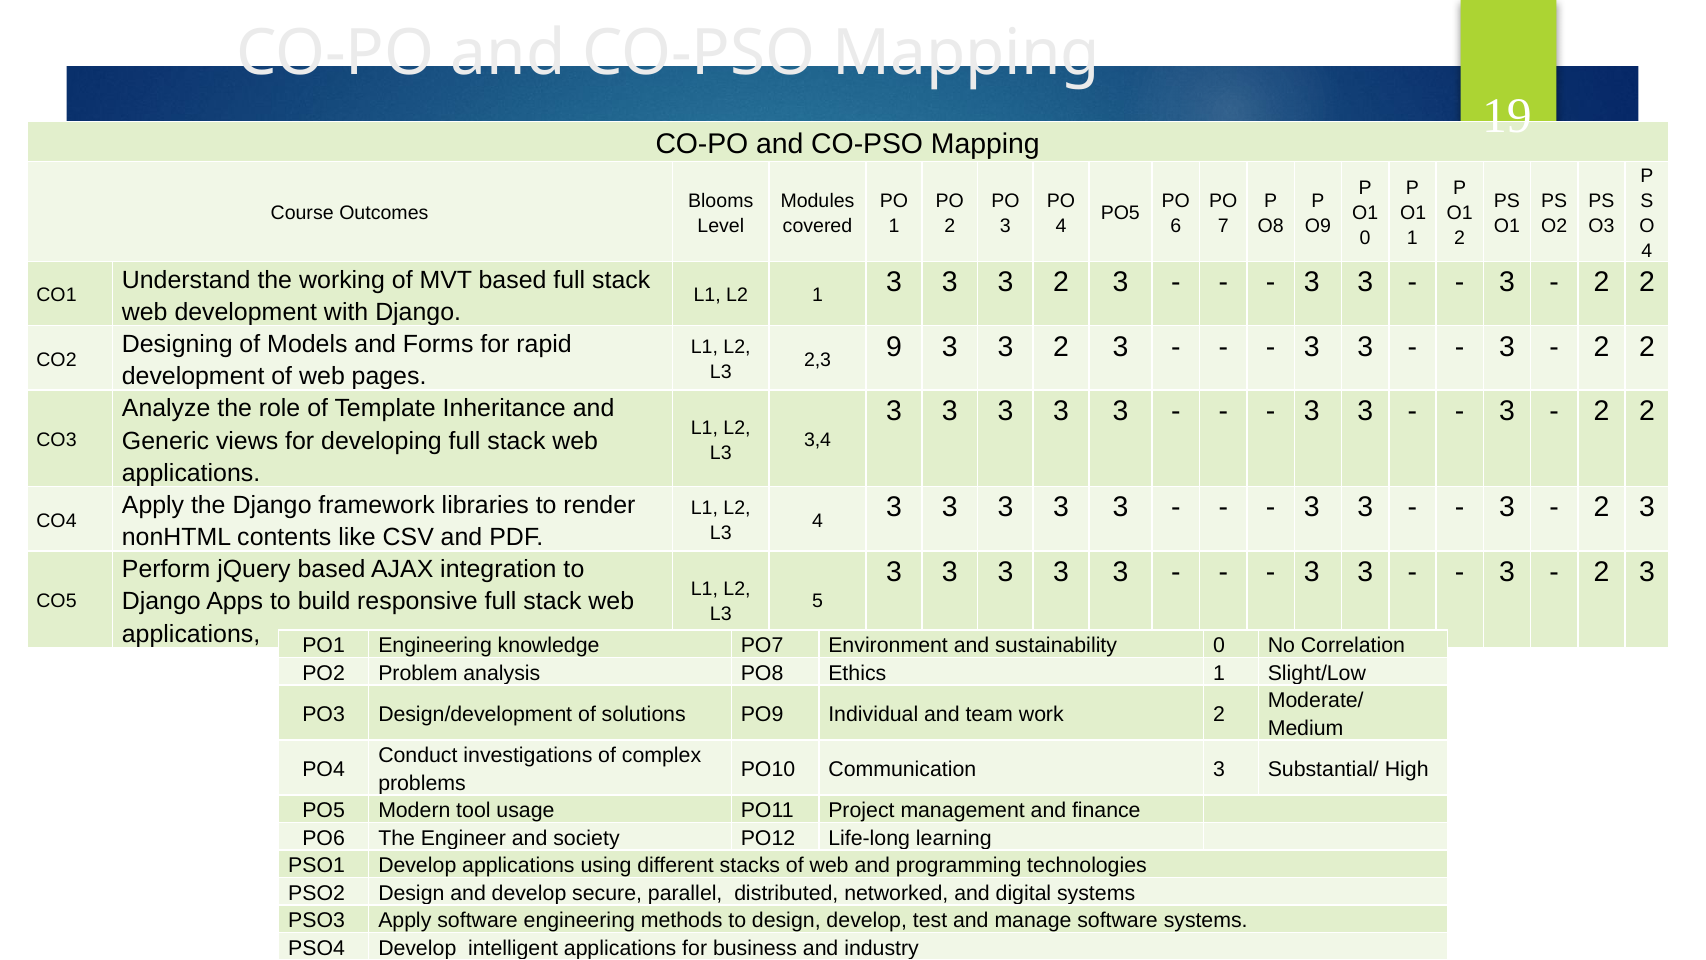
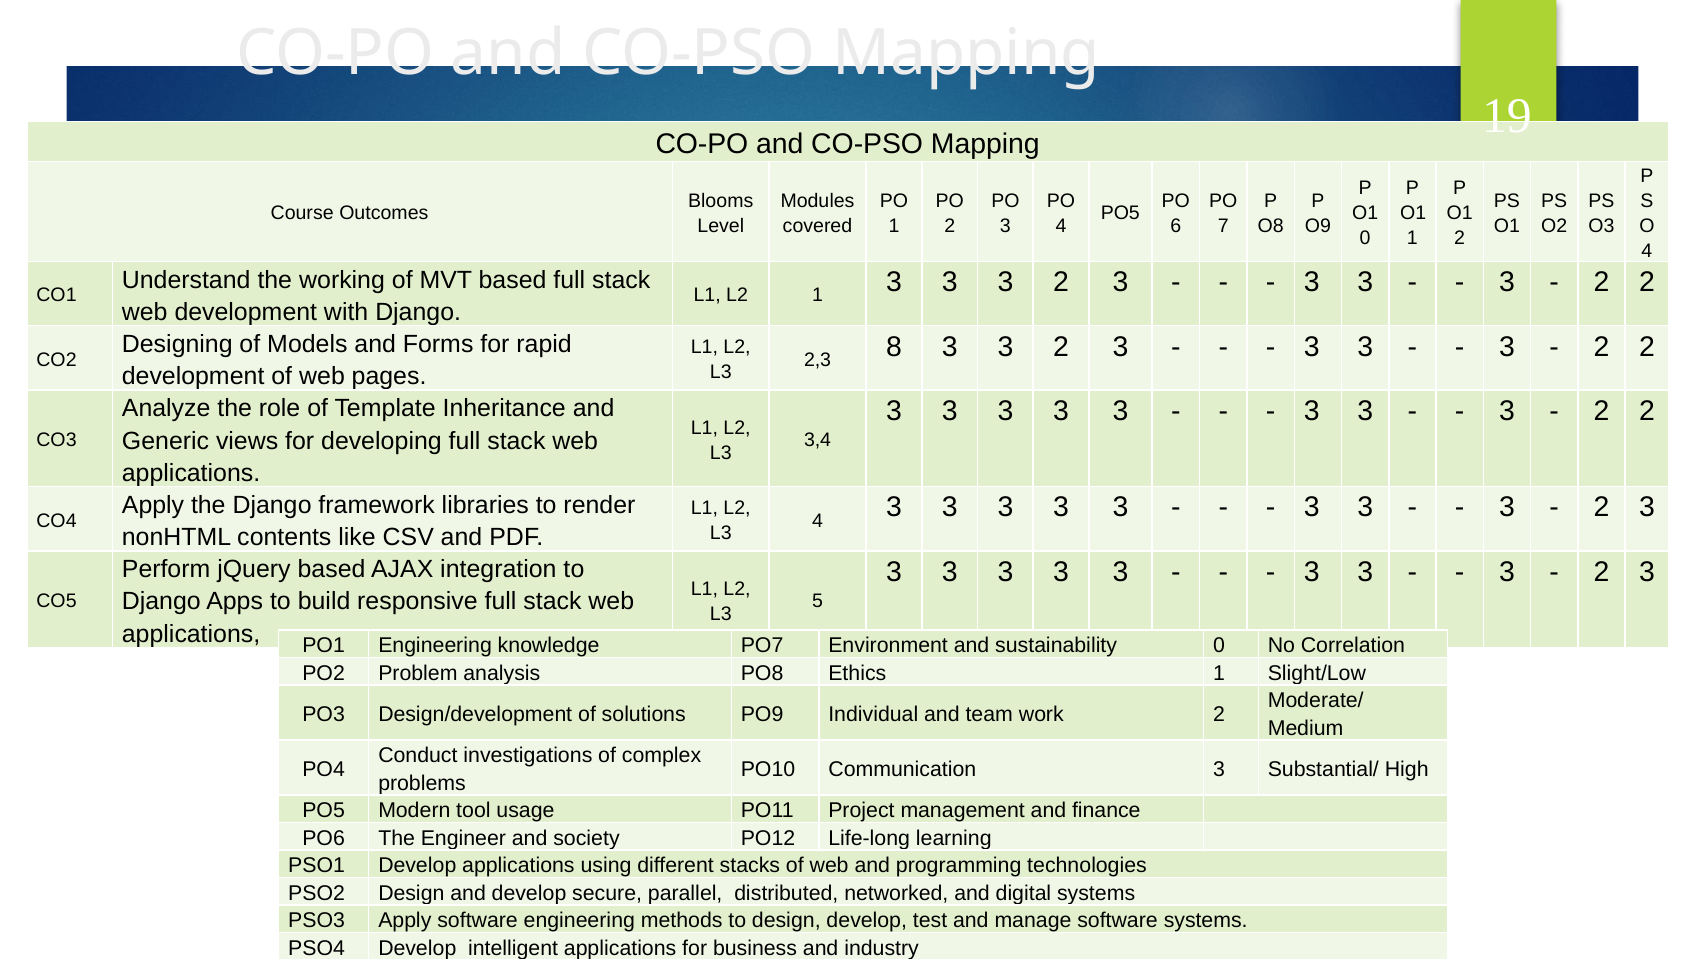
9: 9 -> 8
